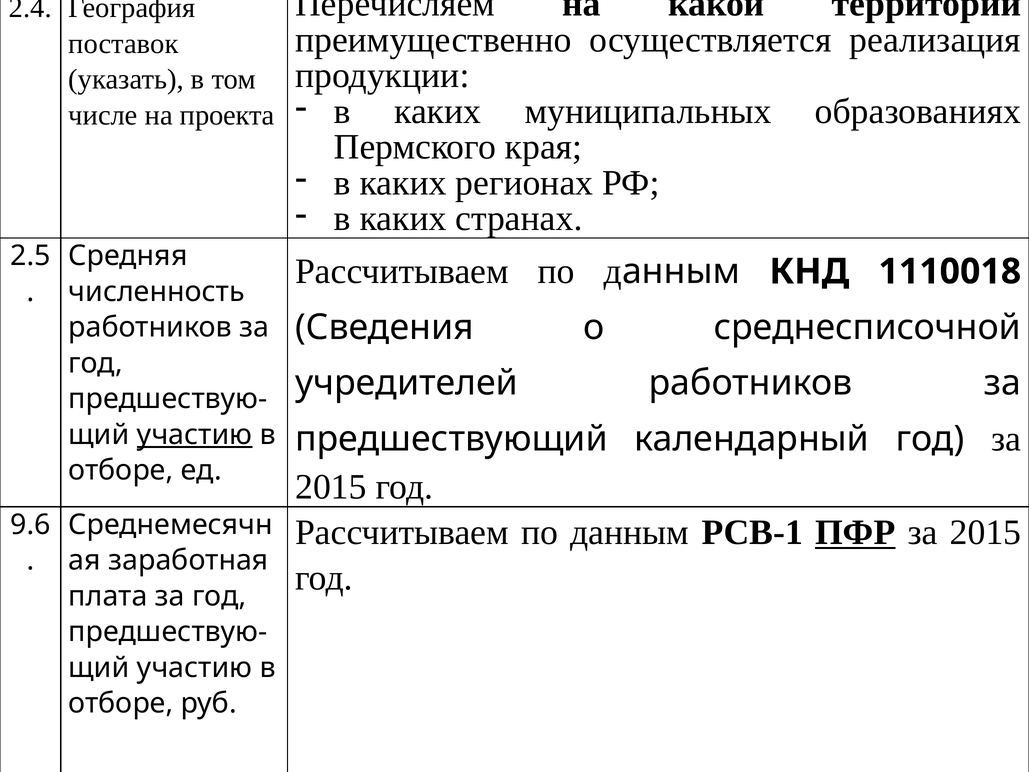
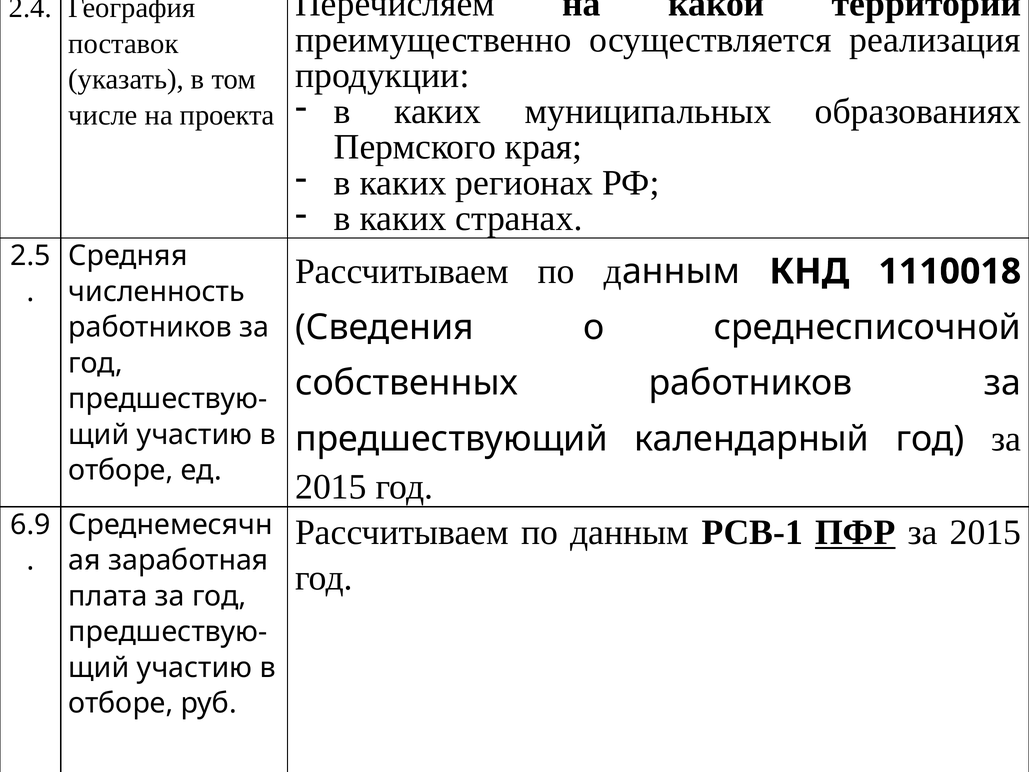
учредителей: учредителей -> собственных
участию at (195, 435) underline: present -> none
9.6: 9.6 -> 6.9
